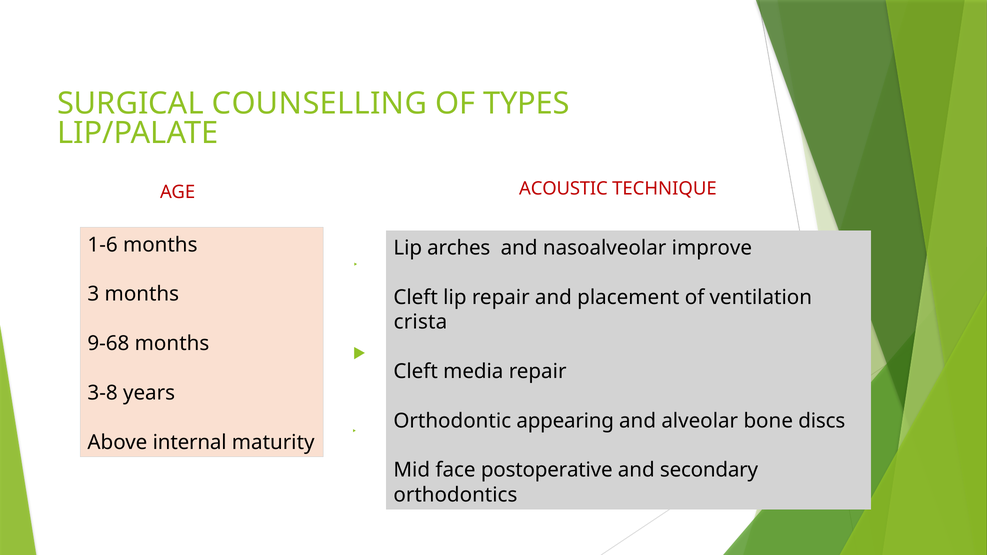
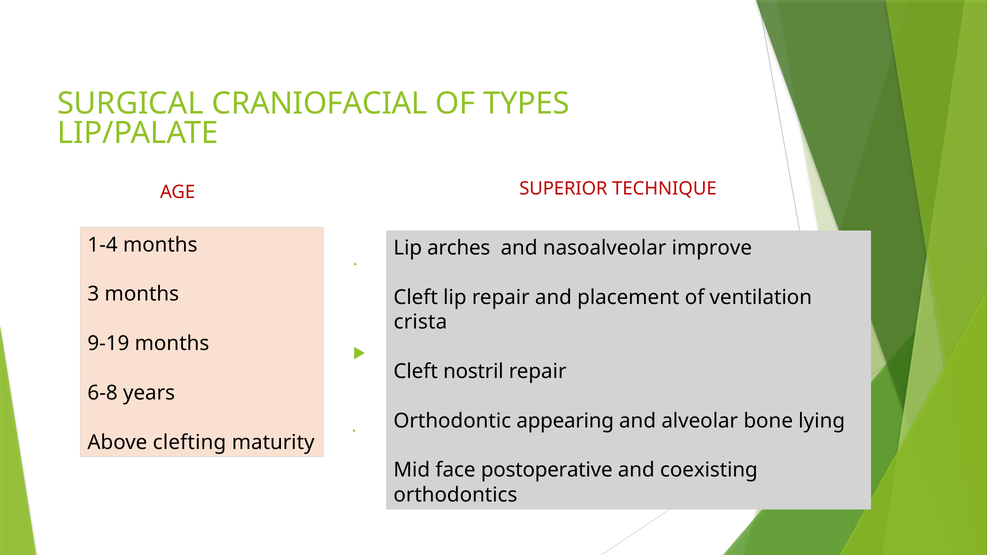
COUNSELLING: COUNSELLING -> CRANIOFACIAL
ACOUSTIC: ACOUSTIC -> SUPERIOR
1-6: 1-6 -> 1-4
9-68: 9-68 -> 9-19
media: media -> nostril
3-8: 3-8 -> 6-8
discs: discs -> lying
internal: internal -> clefting
secondary: secondary -> coexisting
